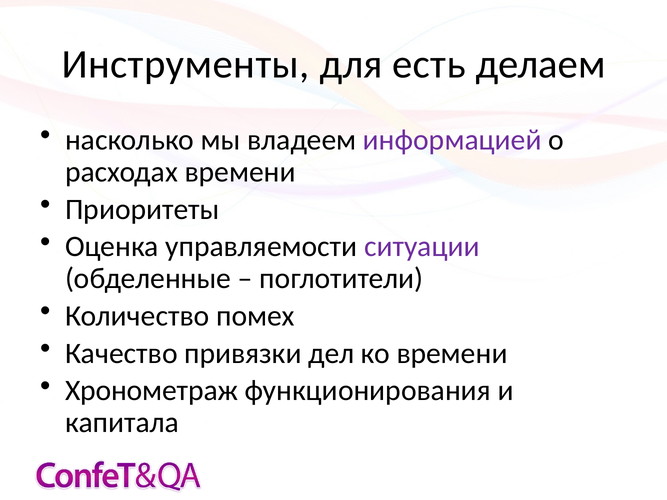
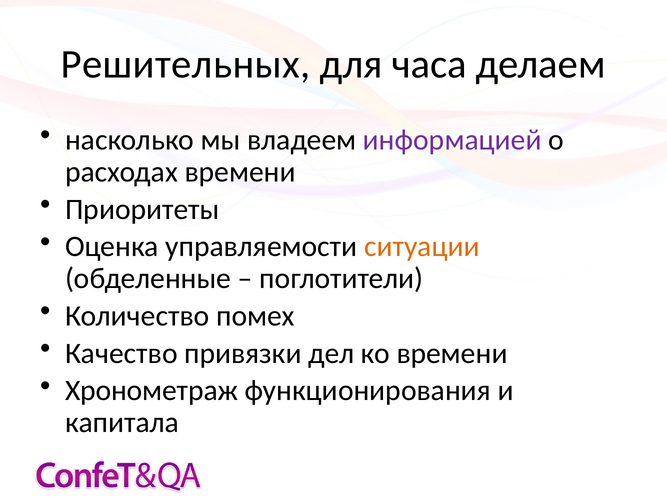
Инструменты: Инструменты -> Решительных
есть: есть -> часа
ситуации colour: purple -> orange
